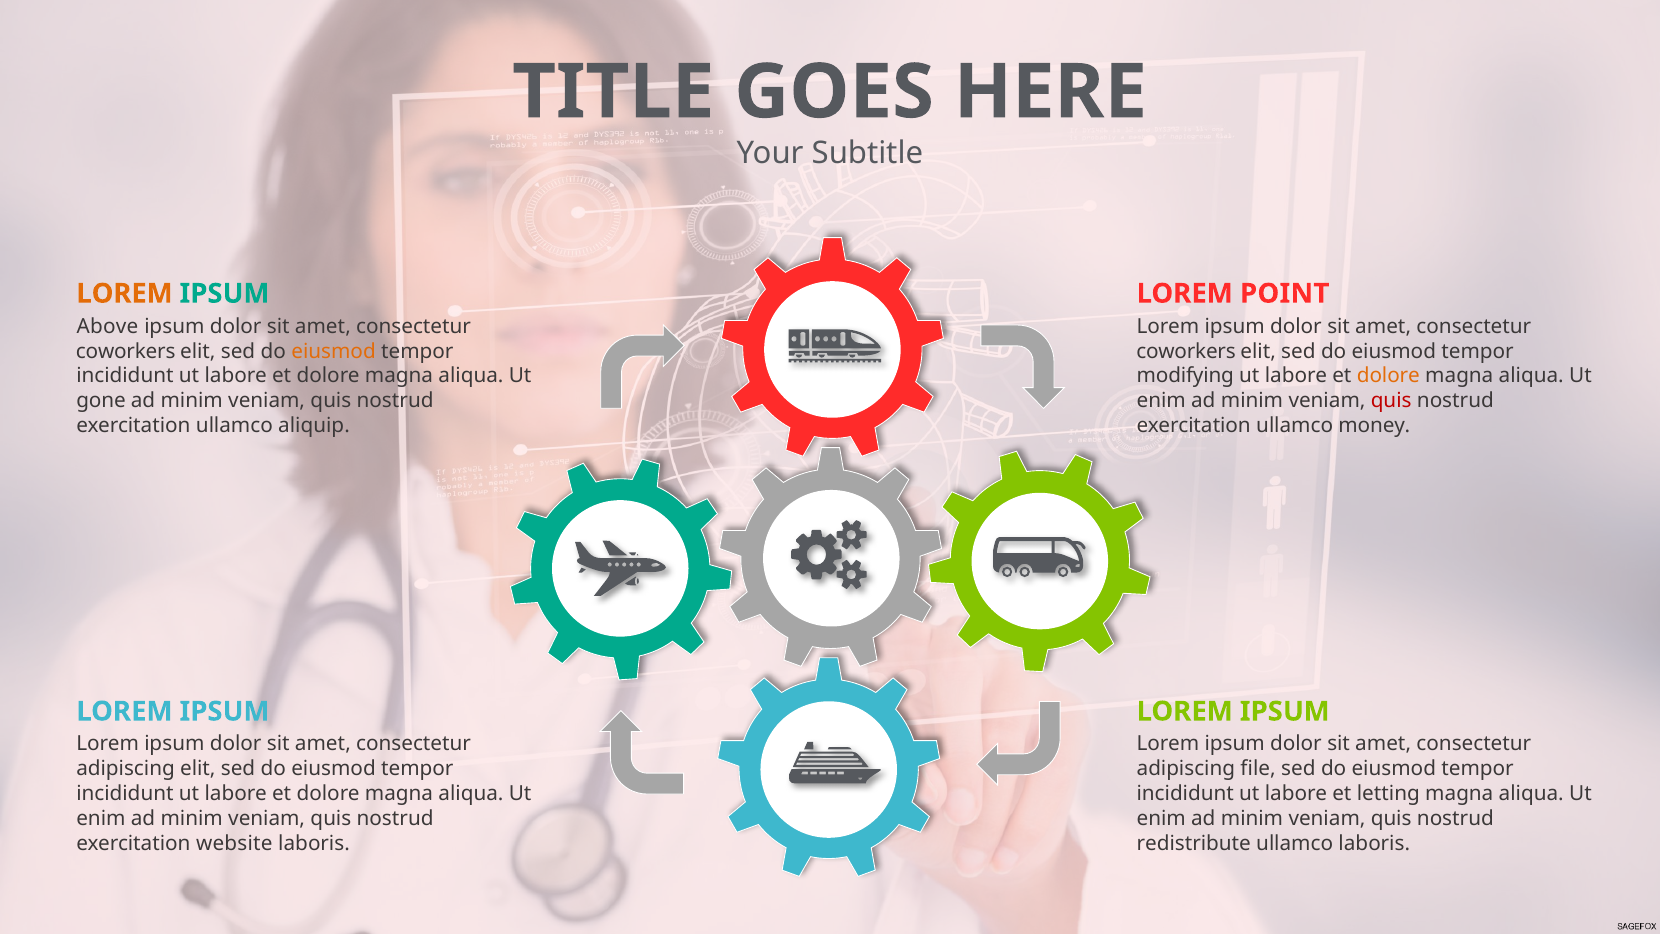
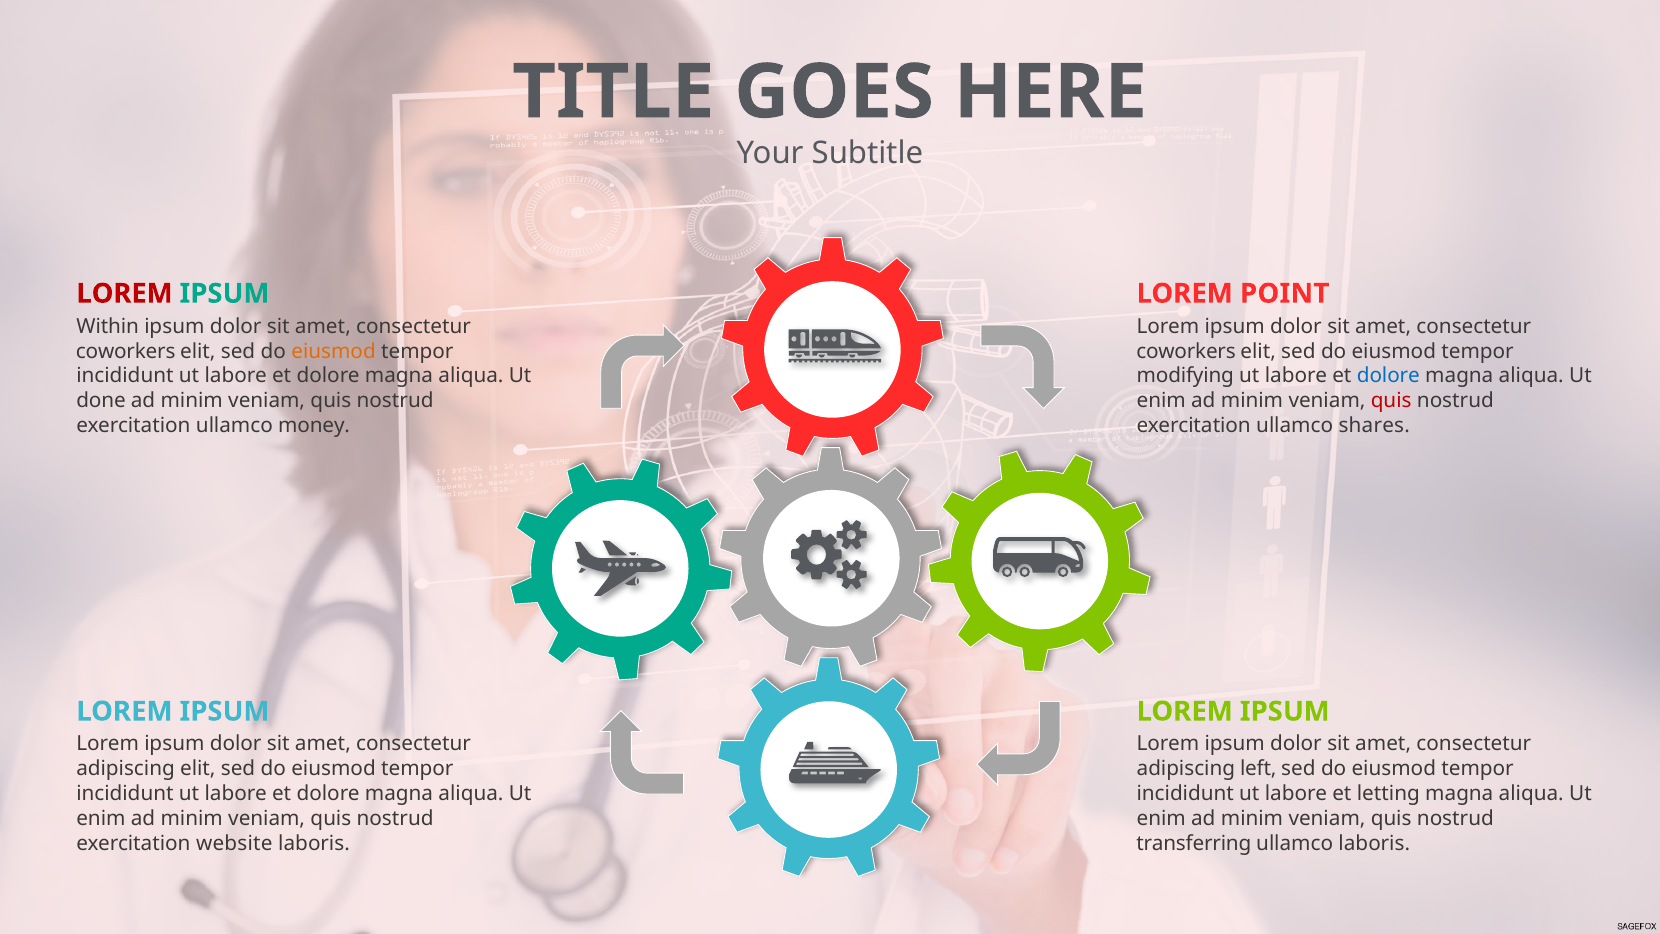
LOREM at (125, 293) colour: orange -> red
Above: Above -> Within
dolore at (1388, 376) colour: orange -> blue
gone: gone -> done
aliquip: aliquip -> money
money: money -> shares
file: file -> left
redistribute: redistribute -> transferring
